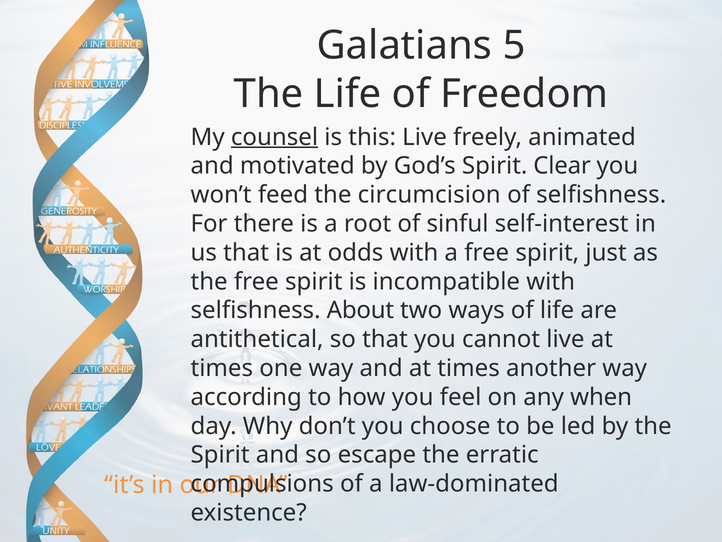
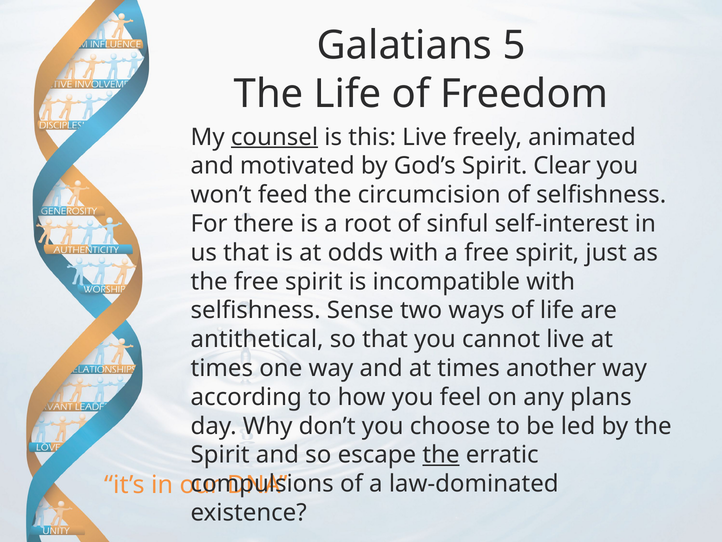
About: About -> Sense
when: when -> plans
the at (441, 455) underline: none -> present
